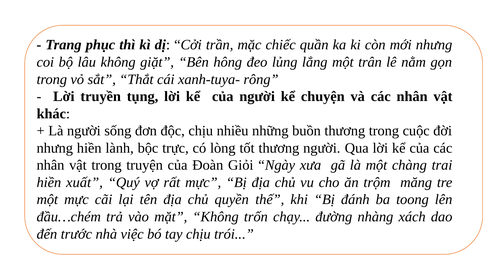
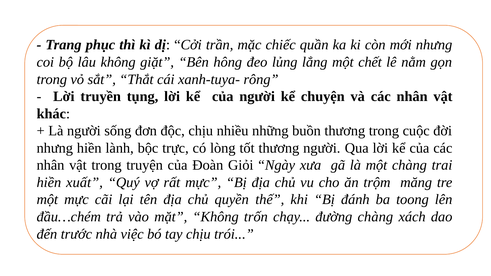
trân: trân -> chết
đường nhàng: nhàng -> chàng
